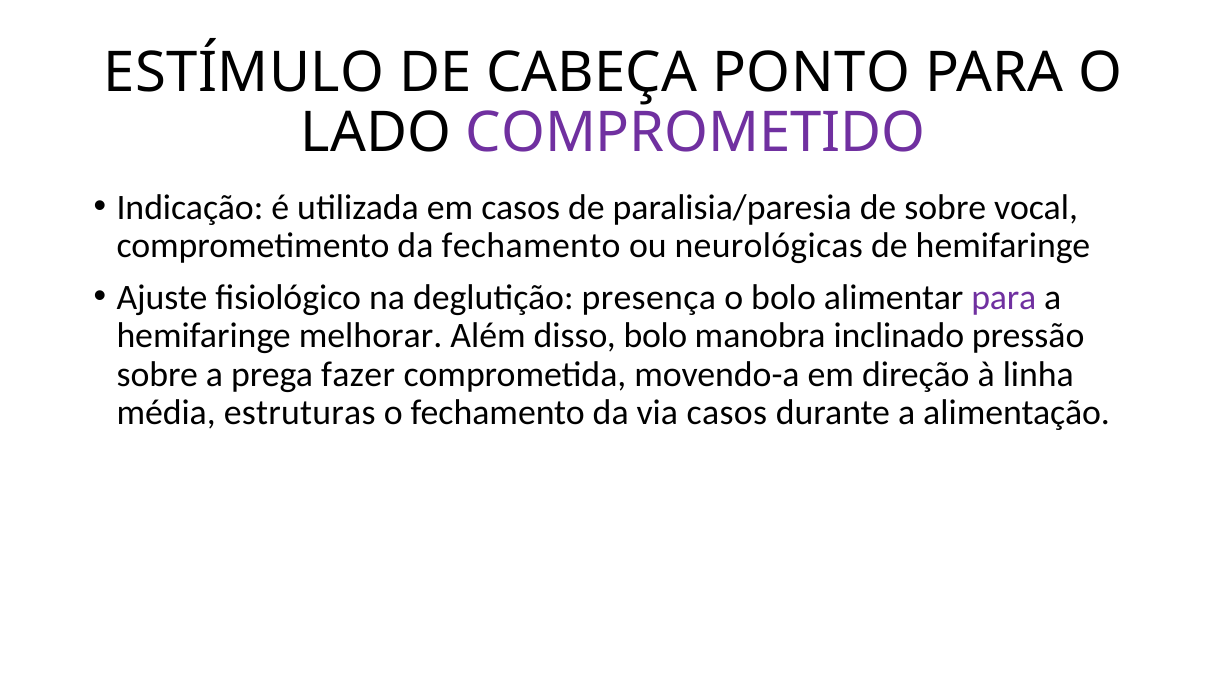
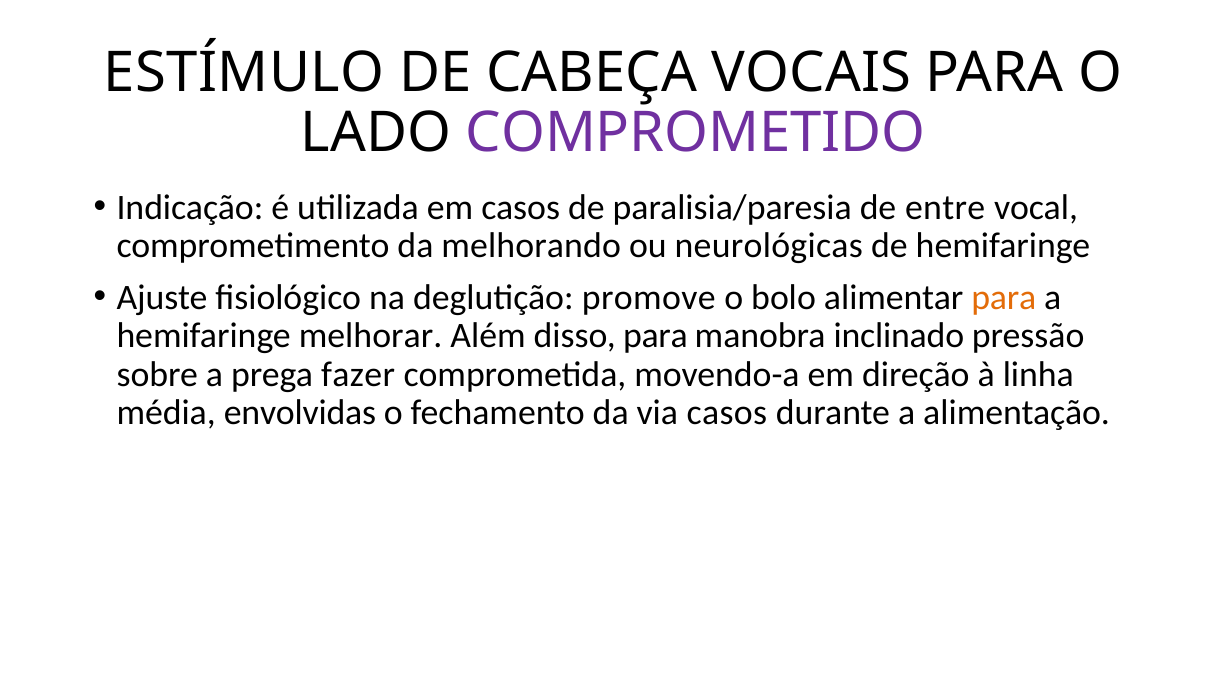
PONTO: PONTO -> VOCAIS
de sobre: sobre -> entre
da fechamento: fechamento -> melhorando
presença: presença -> promove
para at (1004, 297) colour: purple -> orange
disso bolo: bolo -> para
estruturas: estruturas -> envolvidas
